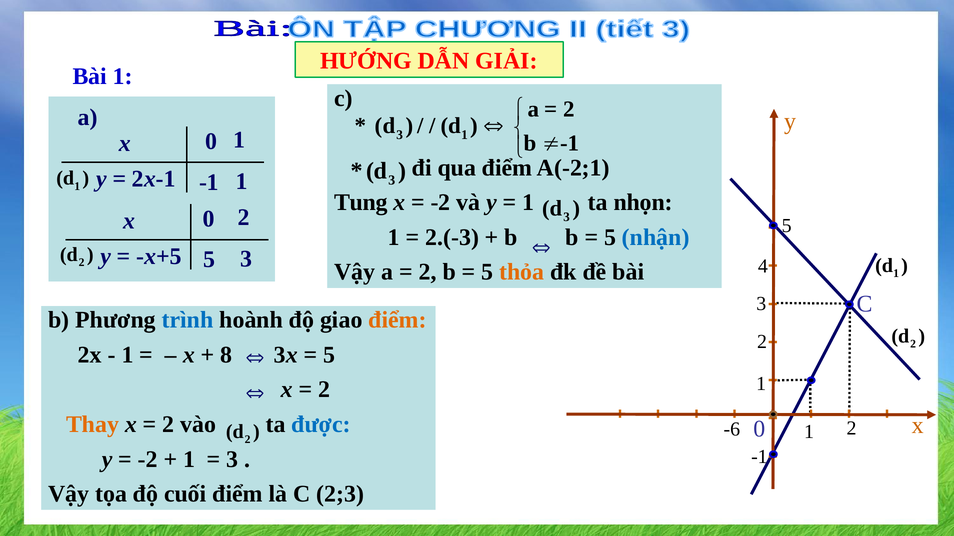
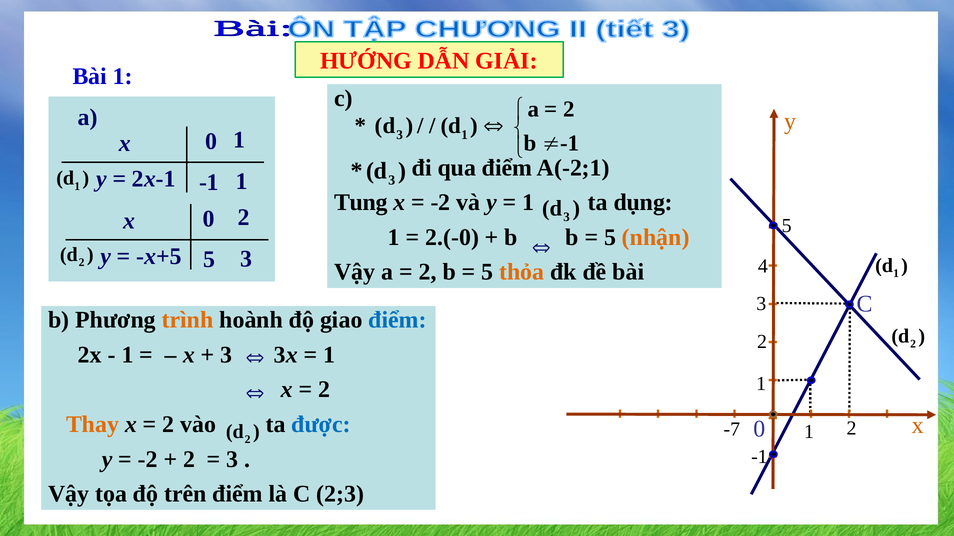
nhọn: nhọn -> dụng
2.(-3: 2.(-3 -> 2.(-0
nhận colour: blue -> orange
trình colour: blue -> orange
điểm at (398, 320) colour: orange -> blue
8 at (226, 355): 8 -> 3
5 at (329, 355): 5 -> 1
-6: -6 -> -7
1 at (189, 460): 1 -> 2
cuối: cuối -> trên
